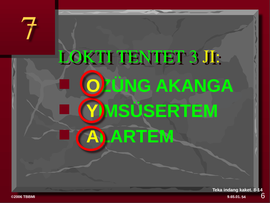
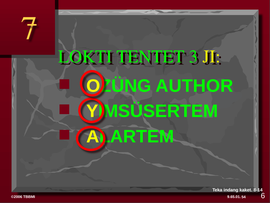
AKANGA: AKANGA -> AUTHOR
